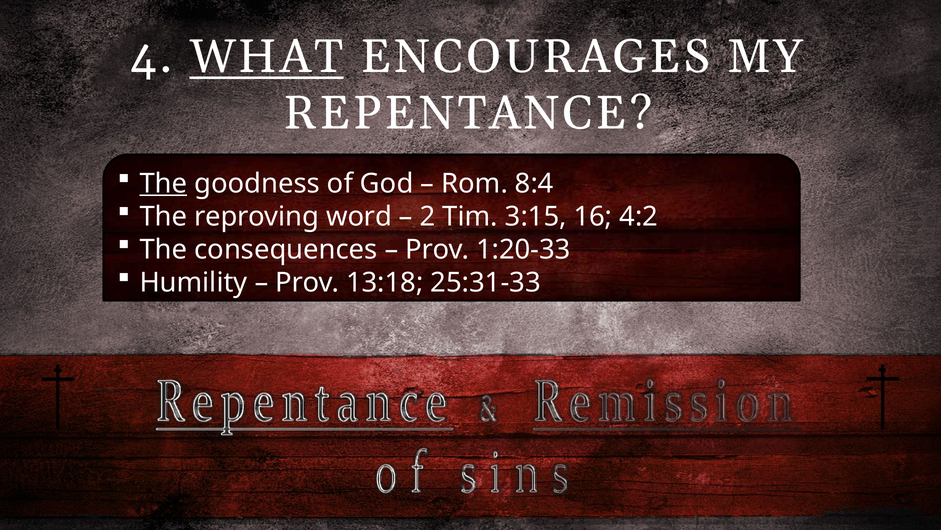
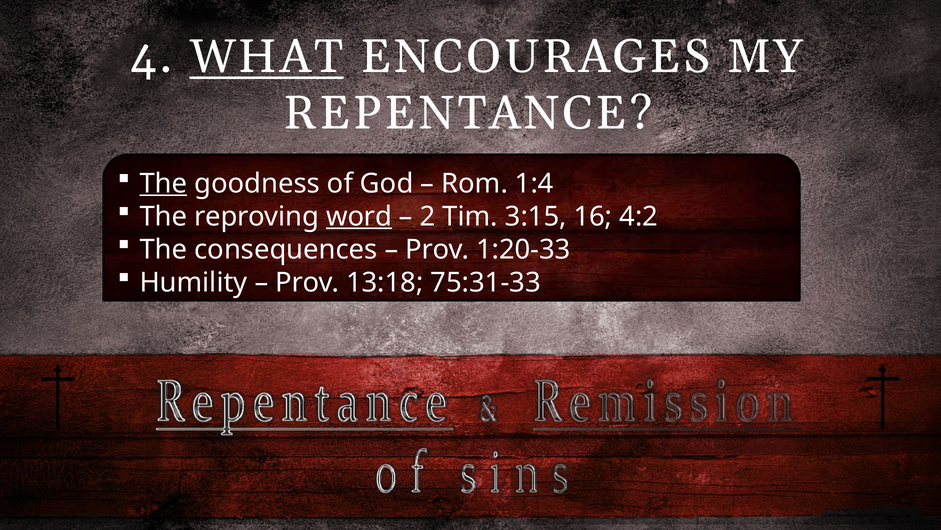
8:4: 8:4 -> 1:4
word underline: none -> present
25:31-33: 25:31-33 -> 75:31-33
